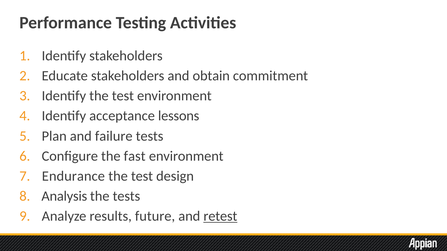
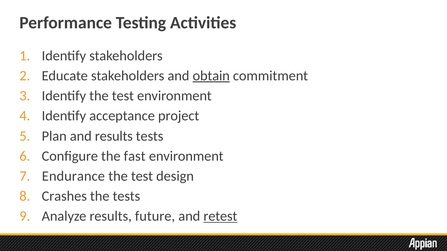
obtain underline: none -> present
lessons: lessons -> project
and failure: failure -> results
Analysis: Analysis -> Crashes
